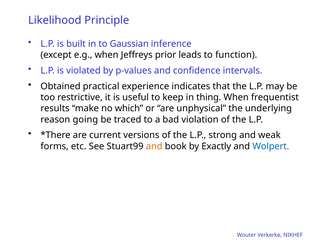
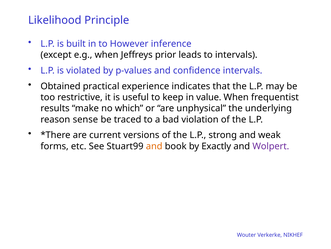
Gaussian: Gaussian -> However
to function: function -> intervals
thing: thing -> value
going: going -> sense
Wolpert colour: blue -> purple
